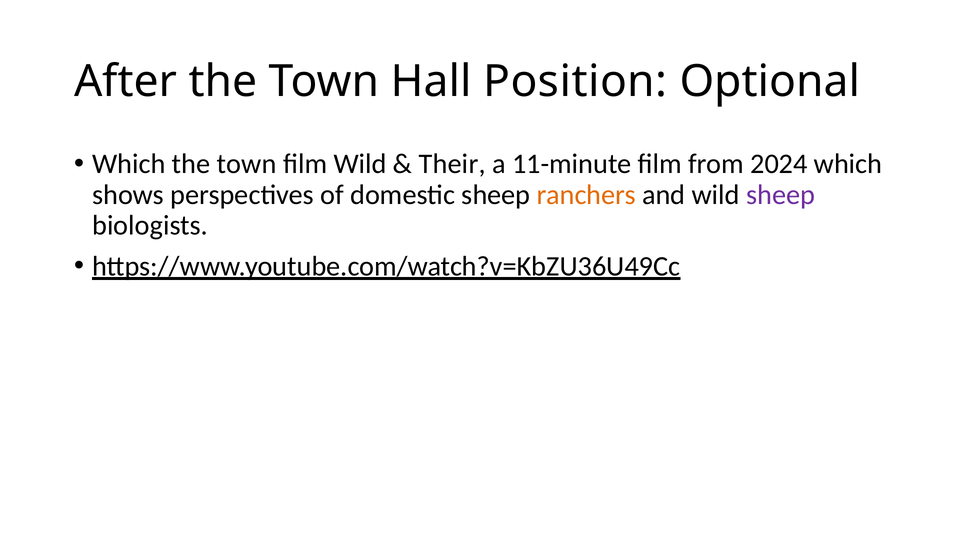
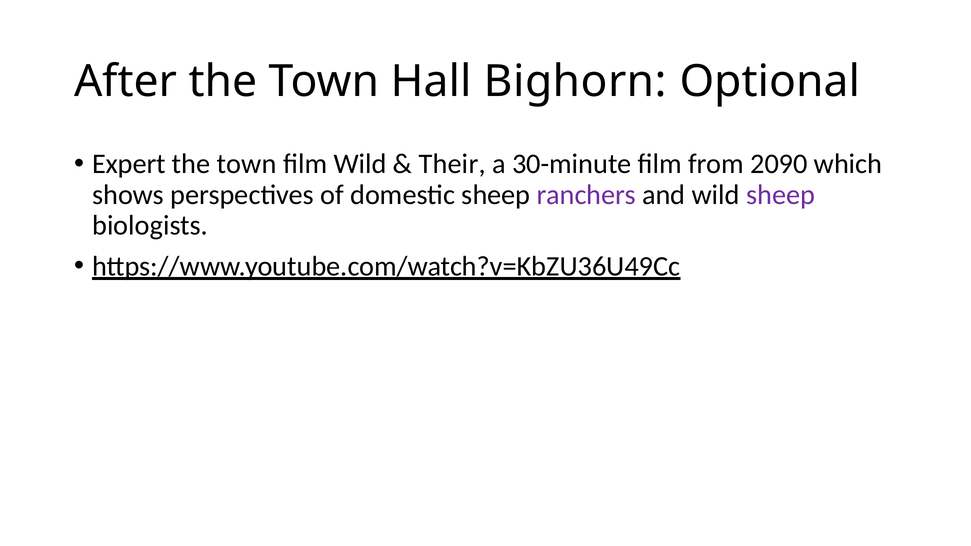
Position: Position -> Bighorn
Which at (129, 164): Which -> Expert
11-minute: 11-minute -> 30-minute
2024: 2024 -> 2090
ranchers colour: orange -> purple
